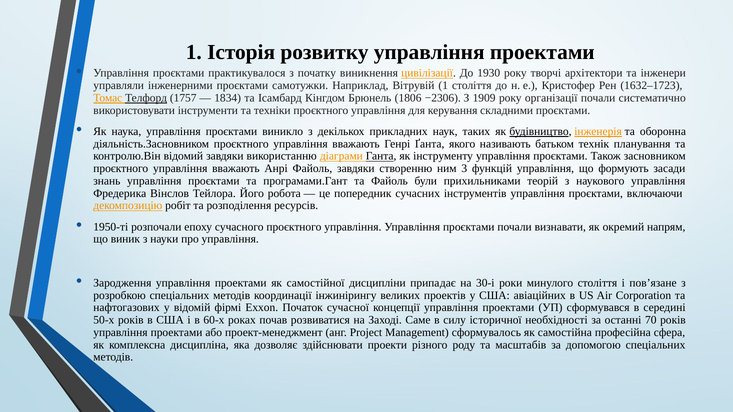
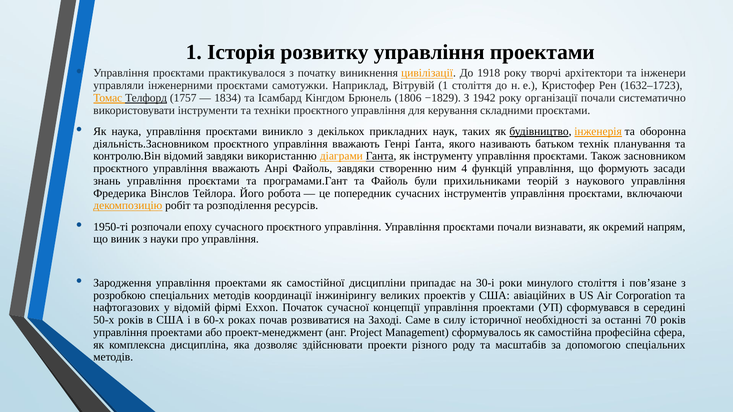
1930: 1930 -> 1918
−2306: −2306 -> −1829
1909: 1909 -> 1942
3: 3 -> 4
